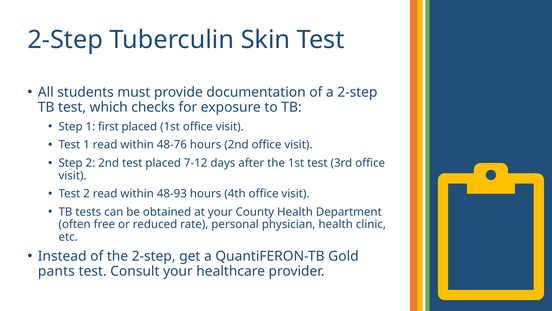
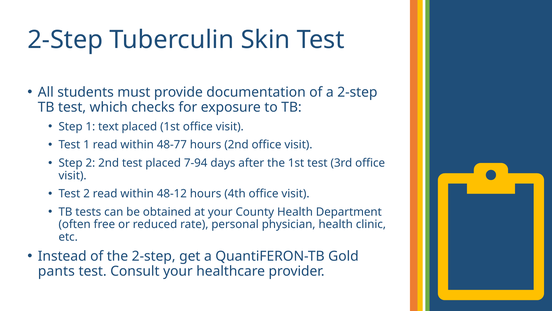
first: first -> text
48-76: 48-76 -> 48-77
7-12: 7-12 -> 7-94
48-93: 48-93 -> 48-12
